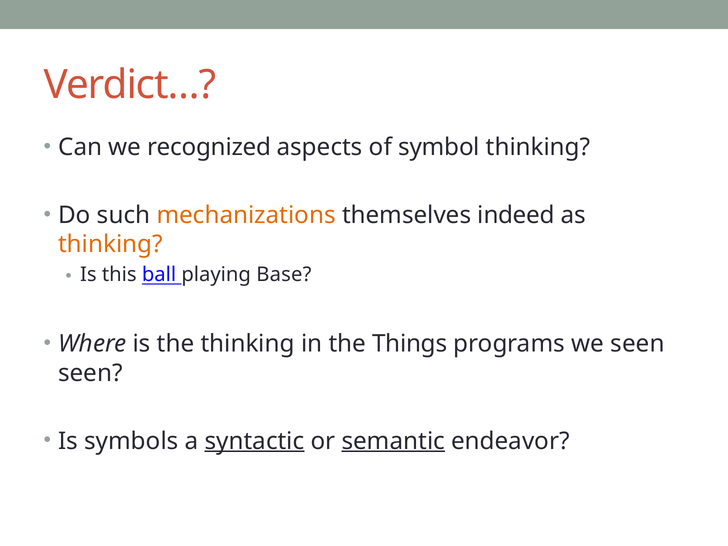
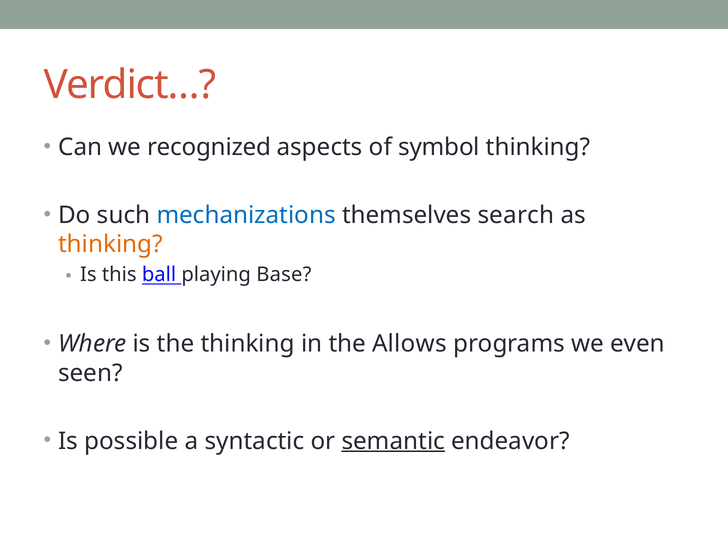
mechanizations colour: orange -> blue
indeed: indeed -> search
Things: Things -> Allows
we seen: seen -> even
symbols: symbols -> possible
syntactic underline: present -> none
